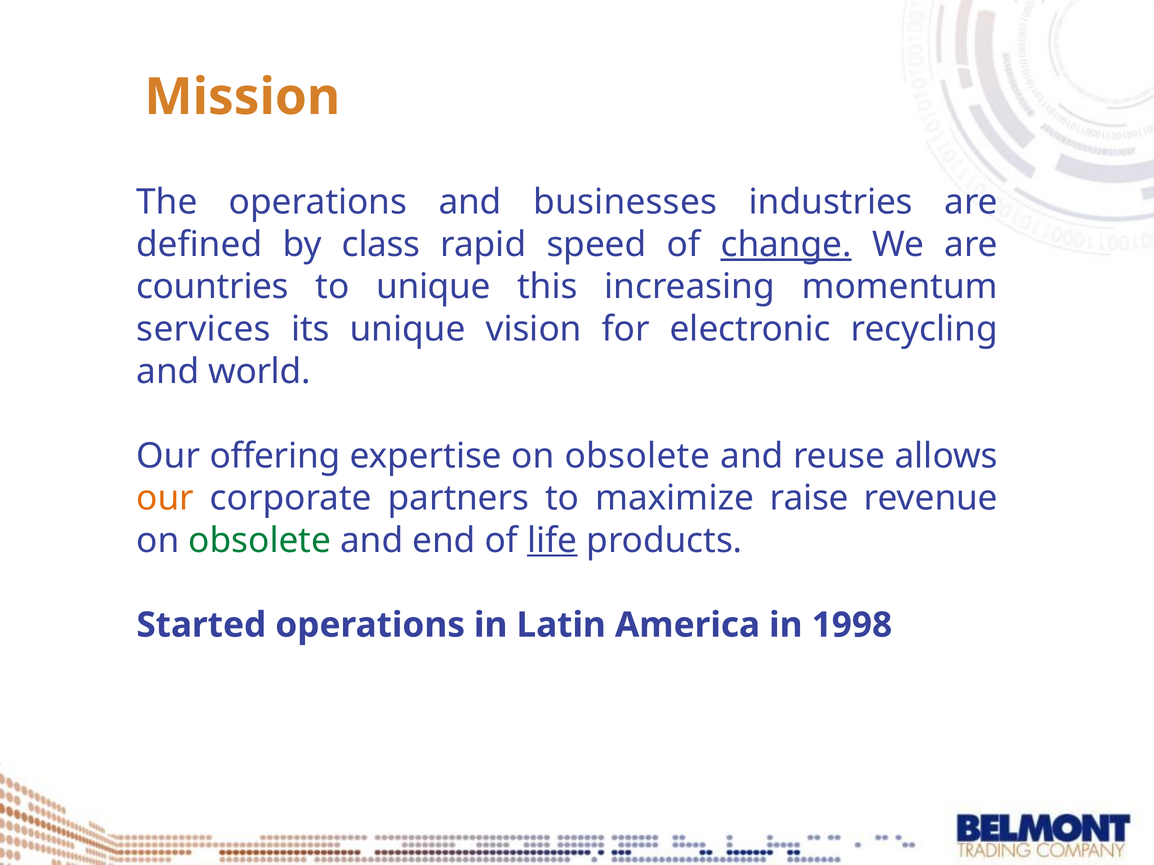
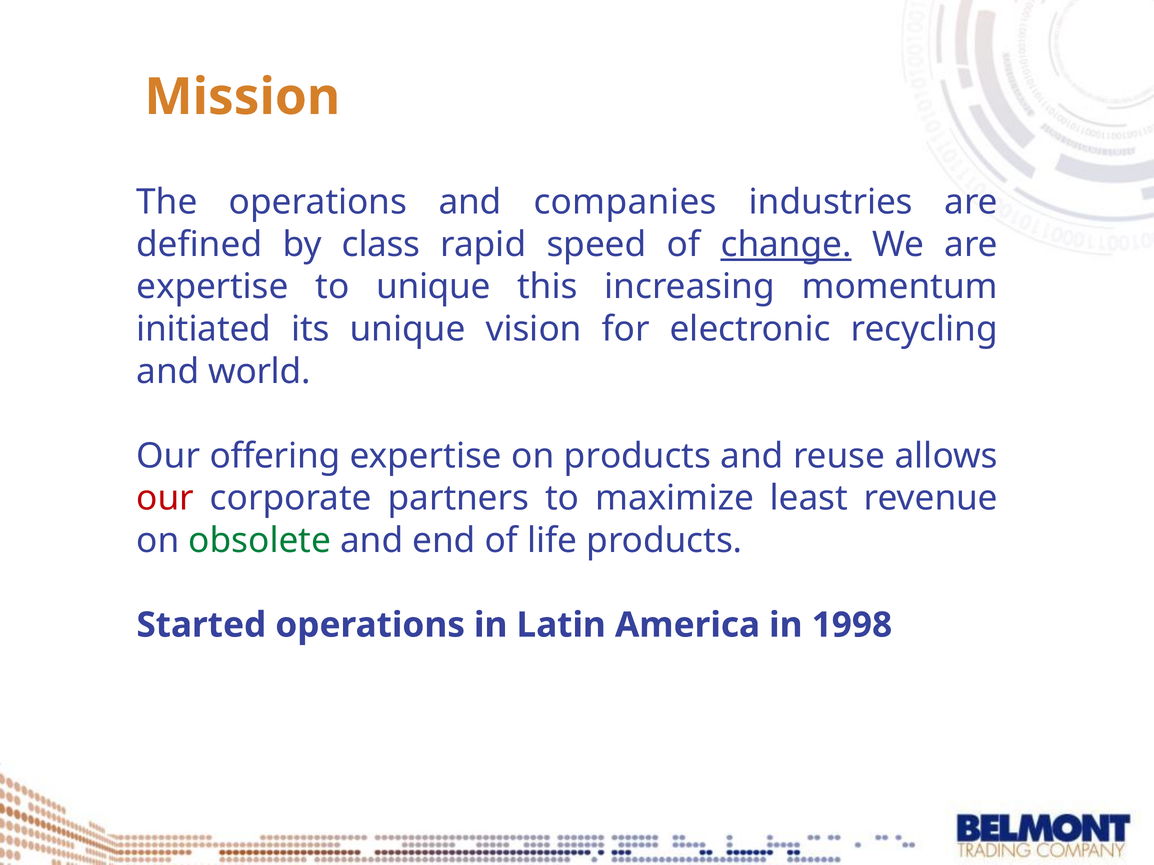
businesses: businesses -> companies
countries at (213, 287): countries -> expertise
services: services -> initiated
expertise on obsolete: obsolete -> products
our at (165, 498) colour: orange -> red
raise: raise -> least
life underline: present -> none
